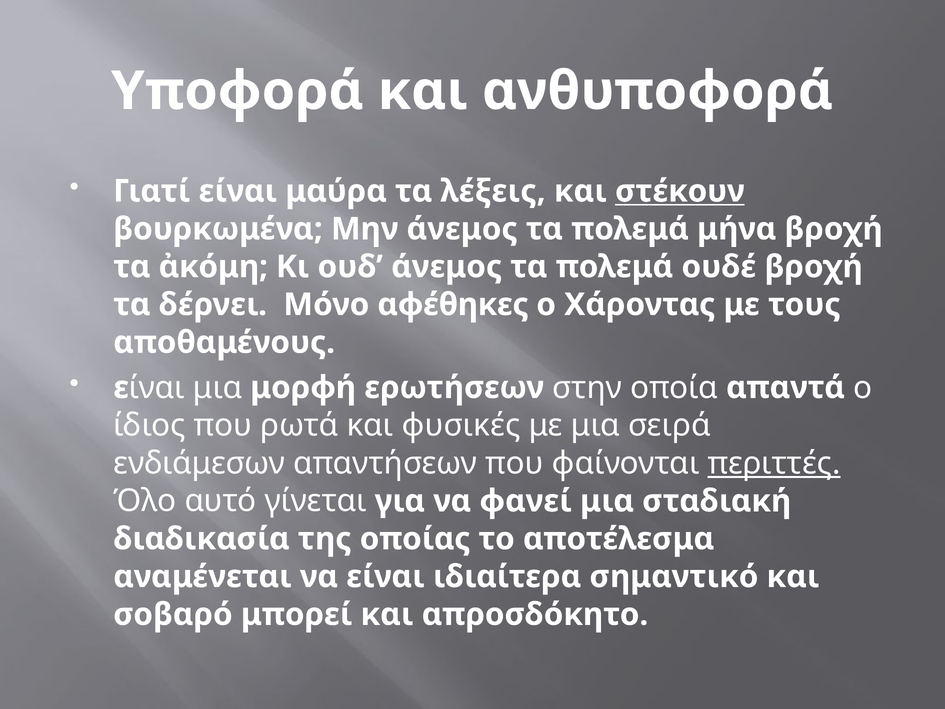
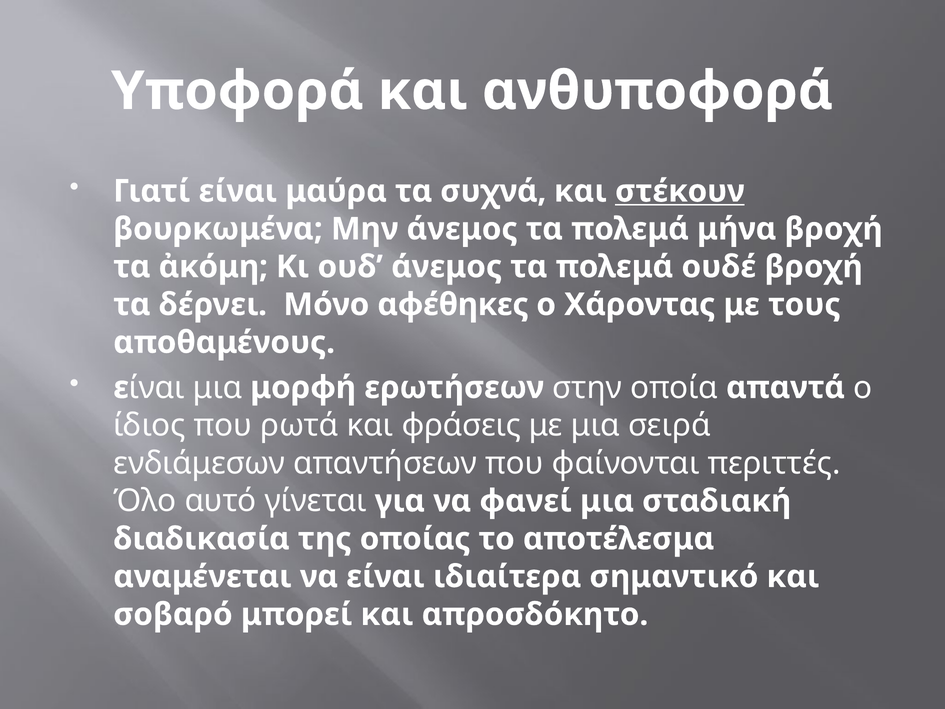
λέξεις: λέξεις -> συχνά
φυσικές: φυσικές -> φράσεις
περιττές underline: present -> none
